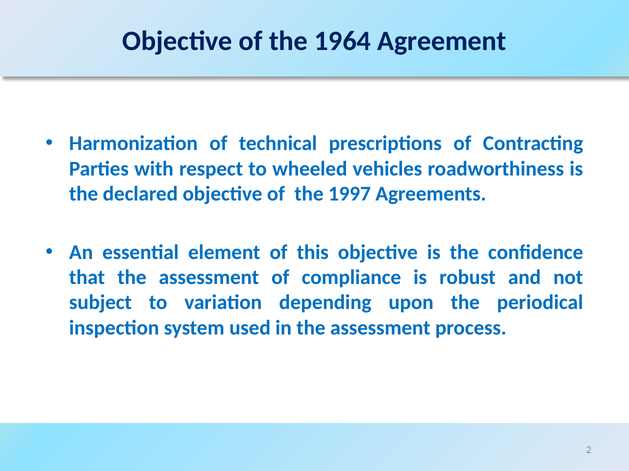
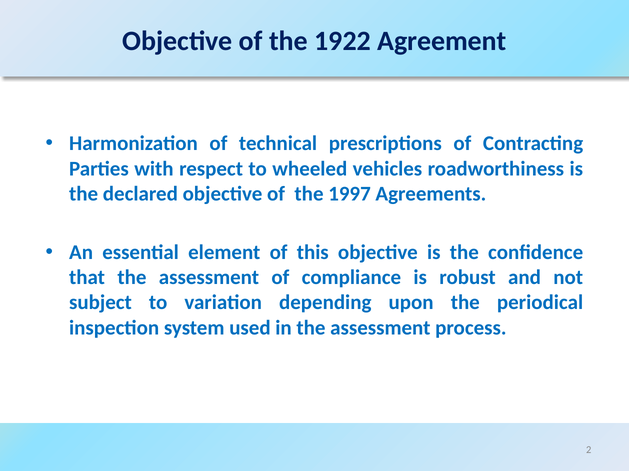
1964: 1964 -> 1922
